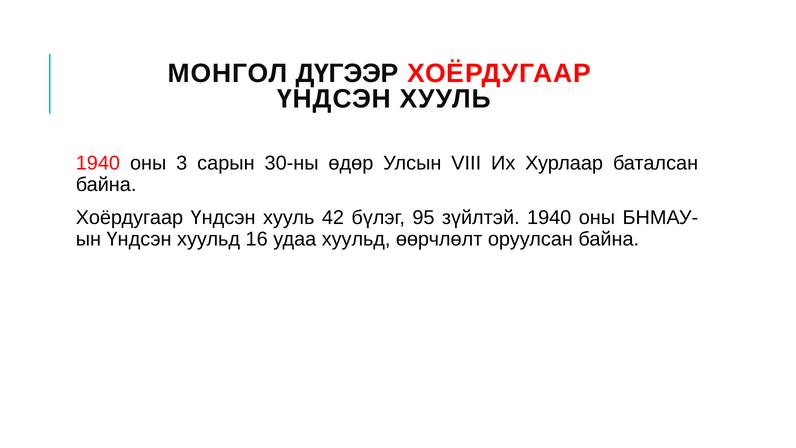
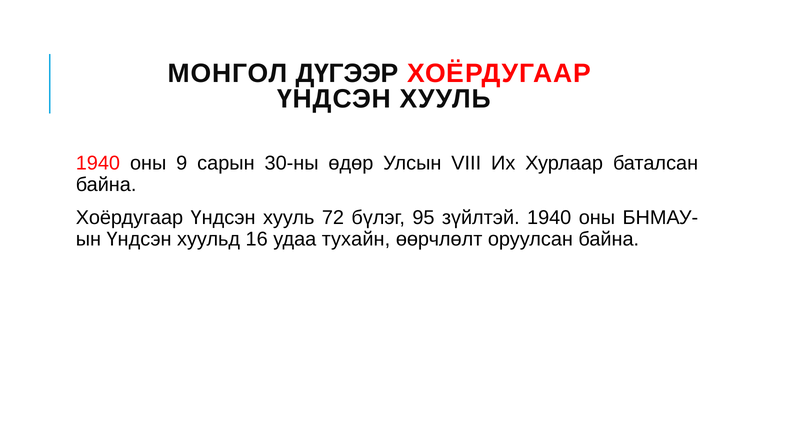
3: 3 -> 9
42: 42 -> 72
удаа хуульд: хуульд -> тухайн
